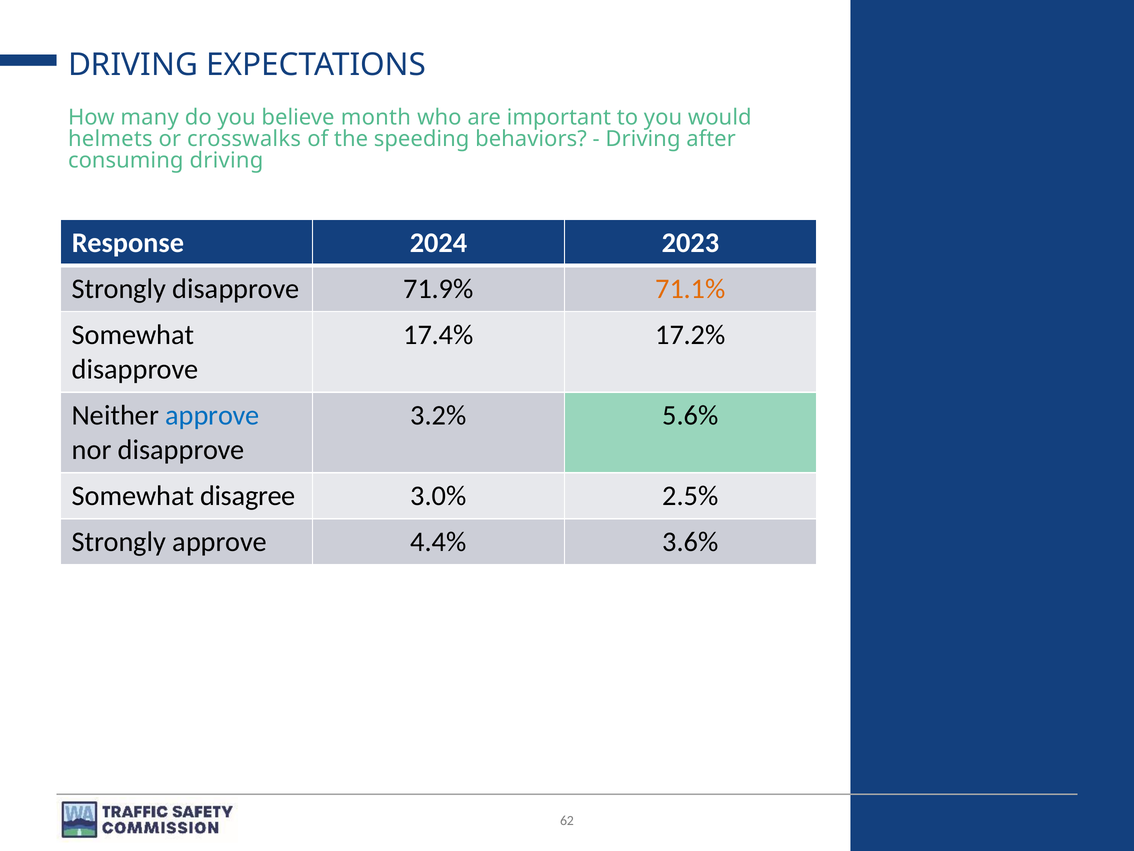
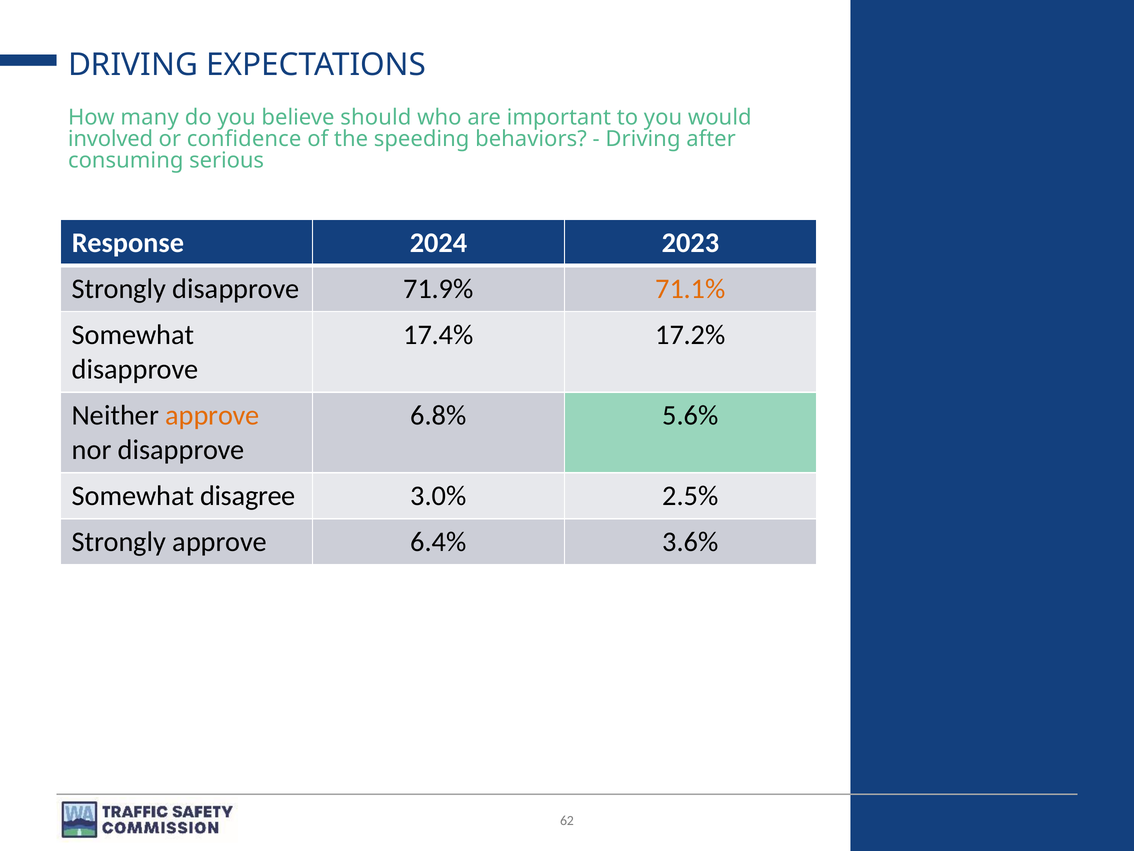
month: month -> should
helmets: helmets -> involved
crosswalks: crosswalks -> confidence
consuming driving: driving -> serious
approve at (212, 415) colour: blue -> orange
3.2%: 3.2% -> 6.8%
4.4%: 4.4% -> 6.4%
